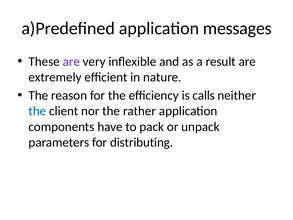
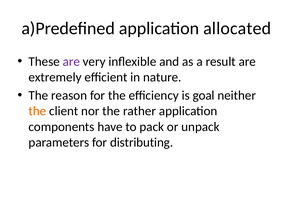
messages: messages -> allocated
calls: calls -> goal
the at (37, 111) colour: blue -> orange
